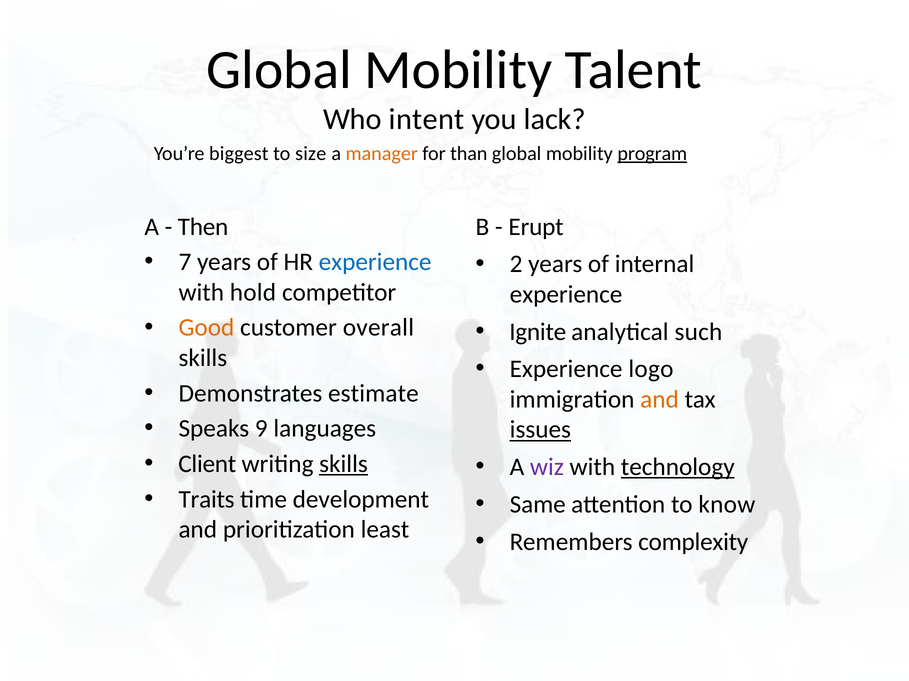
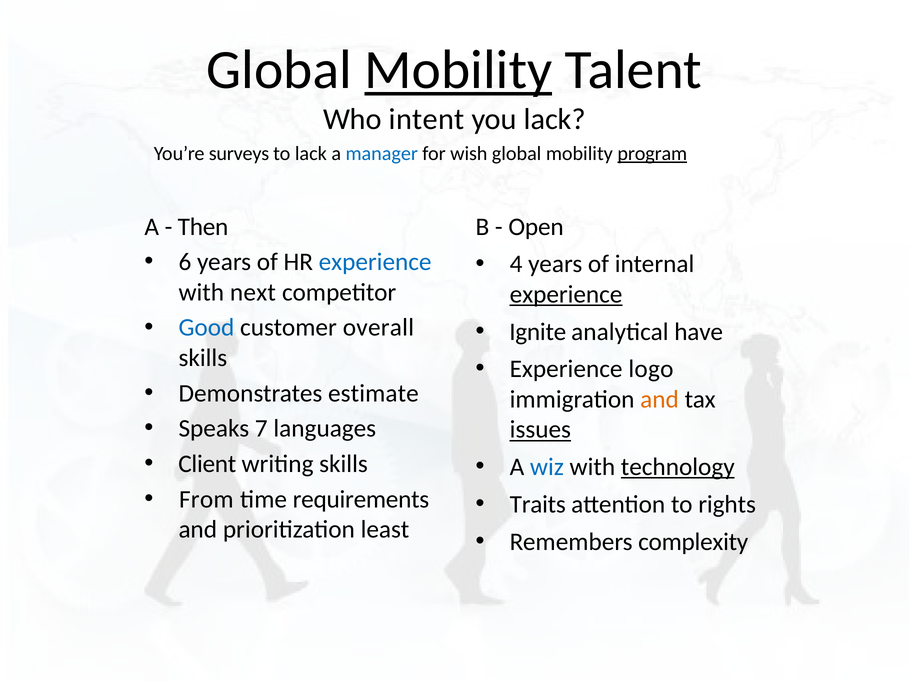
Mobility at (458, 70) underline: none -> present
biggest: biggest -> surveys
to size: size -> lack
manager colour: orange -> blue
than: than -> wish
Erupt: Erupt -> Open
7: 7 -> 6
2: 2 -> 4
hold: hold -> next
experience at (566, 295) underline: none -> present
Good colour: orange -> blue
such: such -> have
9: 9 -> 7
skills at (344, 464) underline: present -> none
wiz colour: purple -> blue
Traits: Traits -> From
development: development -> requirements
Same: Same -> Traits
know: know -> rights
